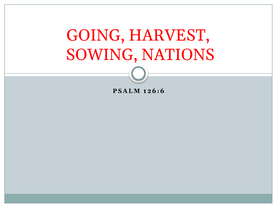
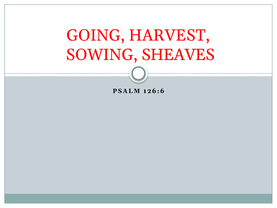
NATIONS: NATIONS -> SHEAVES
